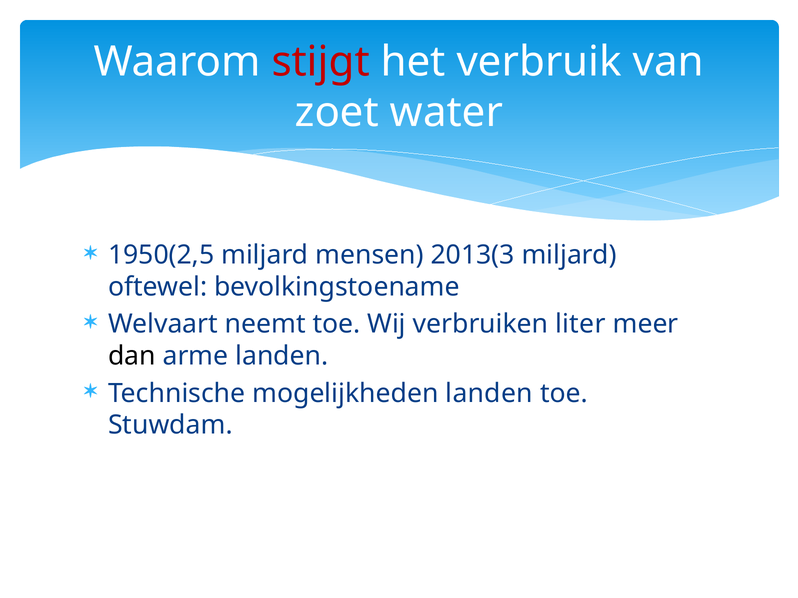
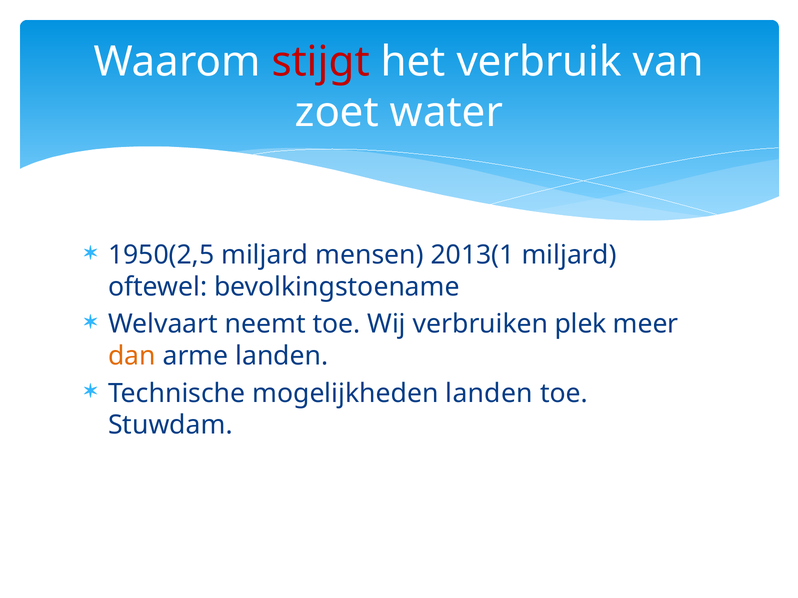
2013(3: 2013(3 -> 2013(1
liter: liter -> plek
dan colour: black -> orange
